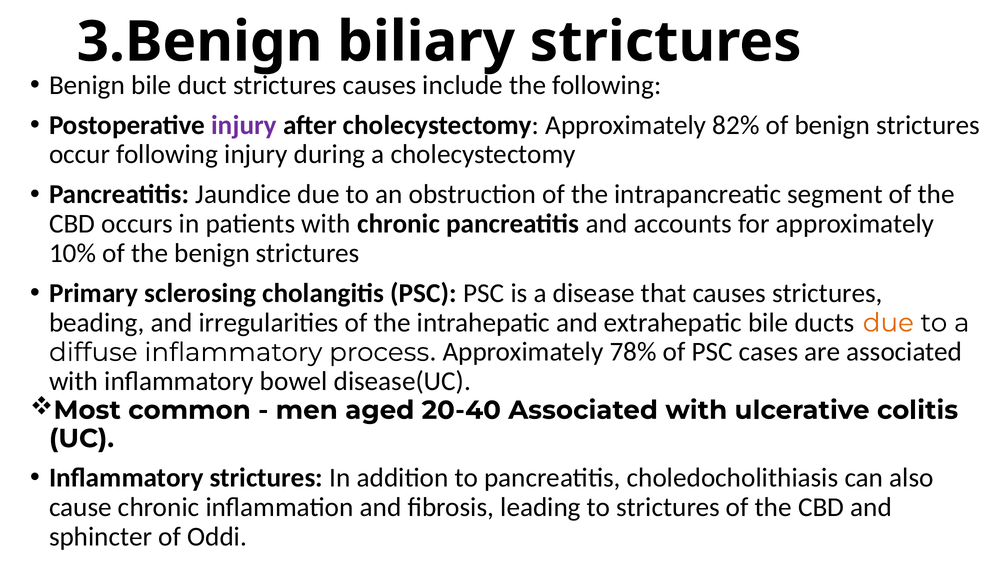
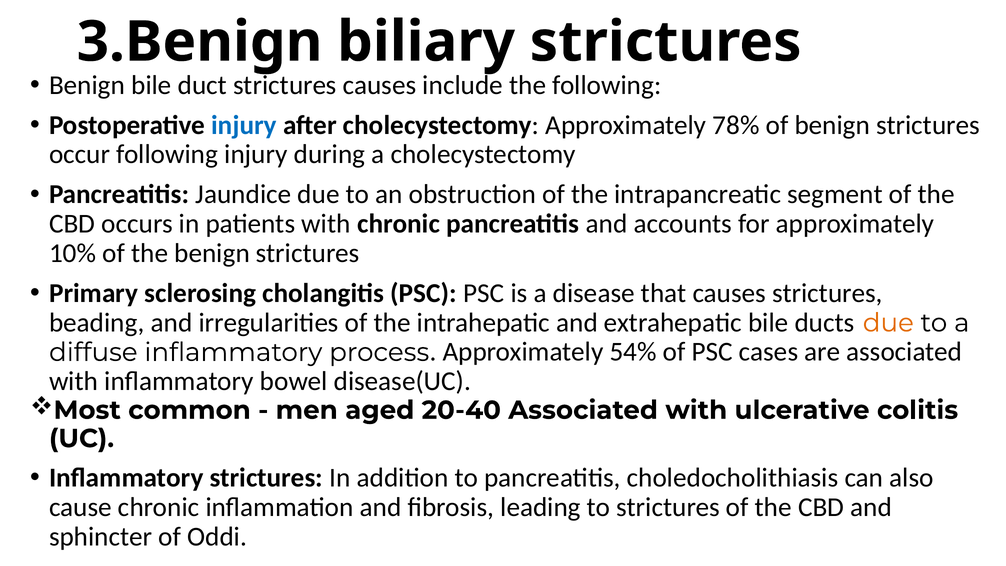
injury at (244, 125) colour: purple -> blue
82%: 82% -> 78%
78%: 78% -> 54%
